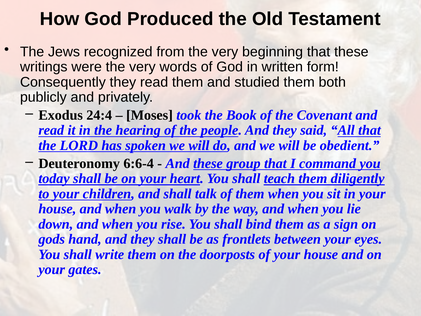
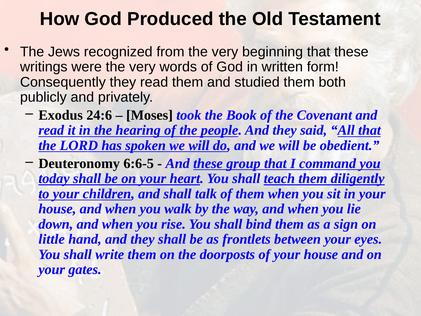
24:4: 24:4 -> 24:6
6:6-4: 6:6-4 -> 6:6-5
gods: gods -> little
